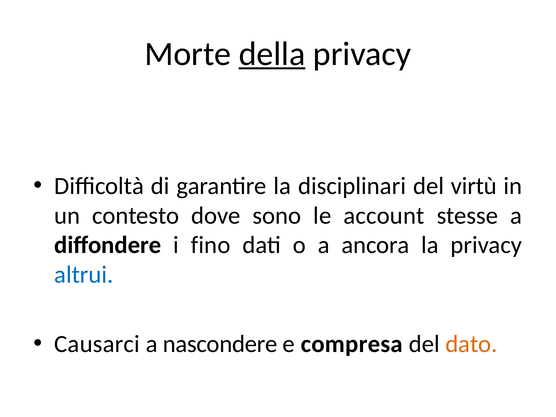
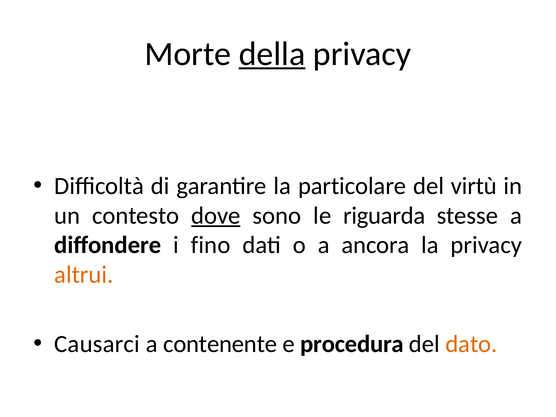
disciplinari: disciplinari -> particolare
dove underline: none -> present
account: account -> riguarda
altrui colour: blue -> orange
nascondere: nascondere -> contenente
compresa: compresa -> procedura
